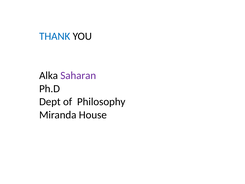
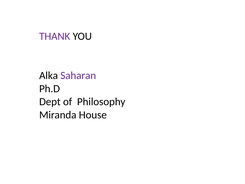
THANK colour: blue -> purple
